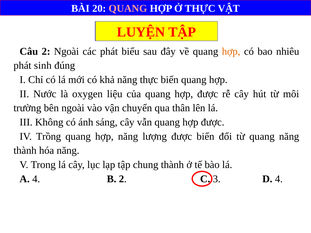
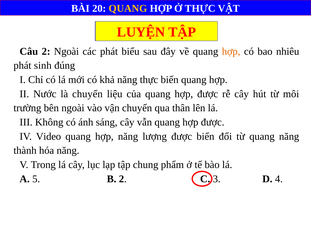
QUANG at (128, 8) colour: pink -> yellow
là oxygen: oxygen -> chuyển
Trồng: Trồng -> Video
chung thành: thành -> phẩm
A 4: 4 -> 5
